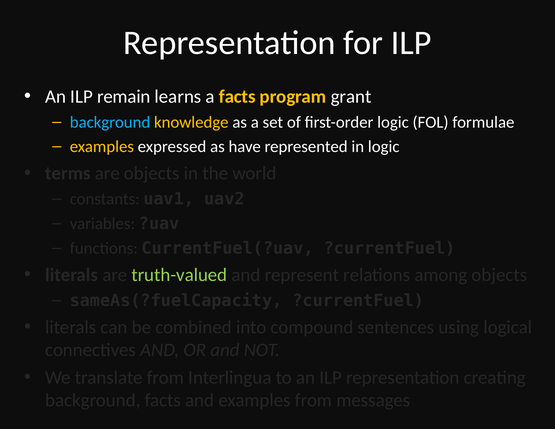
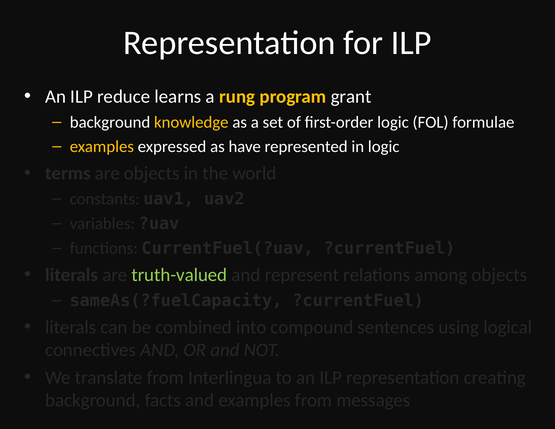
remain: remain -> reduce
a facts: facts -> rung
background at (110, 122) colour: light blue -> white
